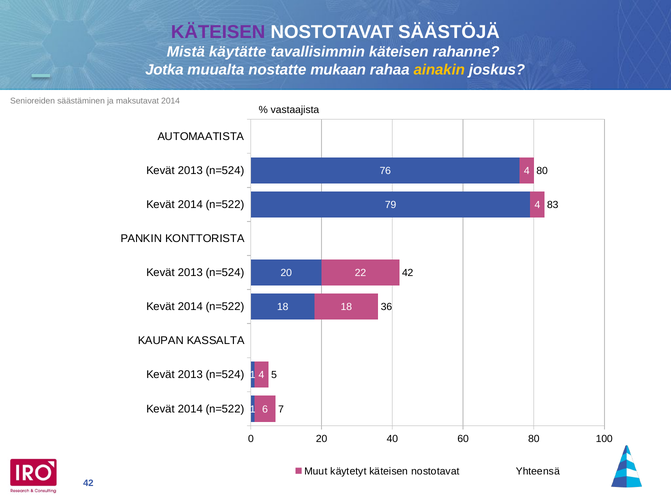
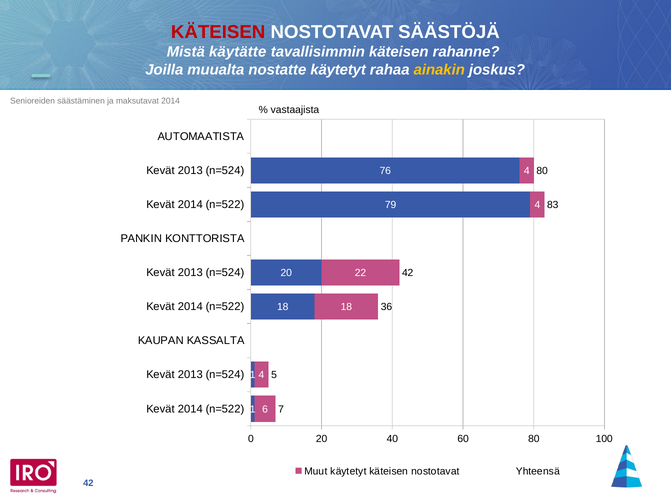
KÄTEISEN at (218, 32) colour: purple -> red
Jotka: Jotka -> Joilla
nostatte mukaan: mukaan -> käytetyt
